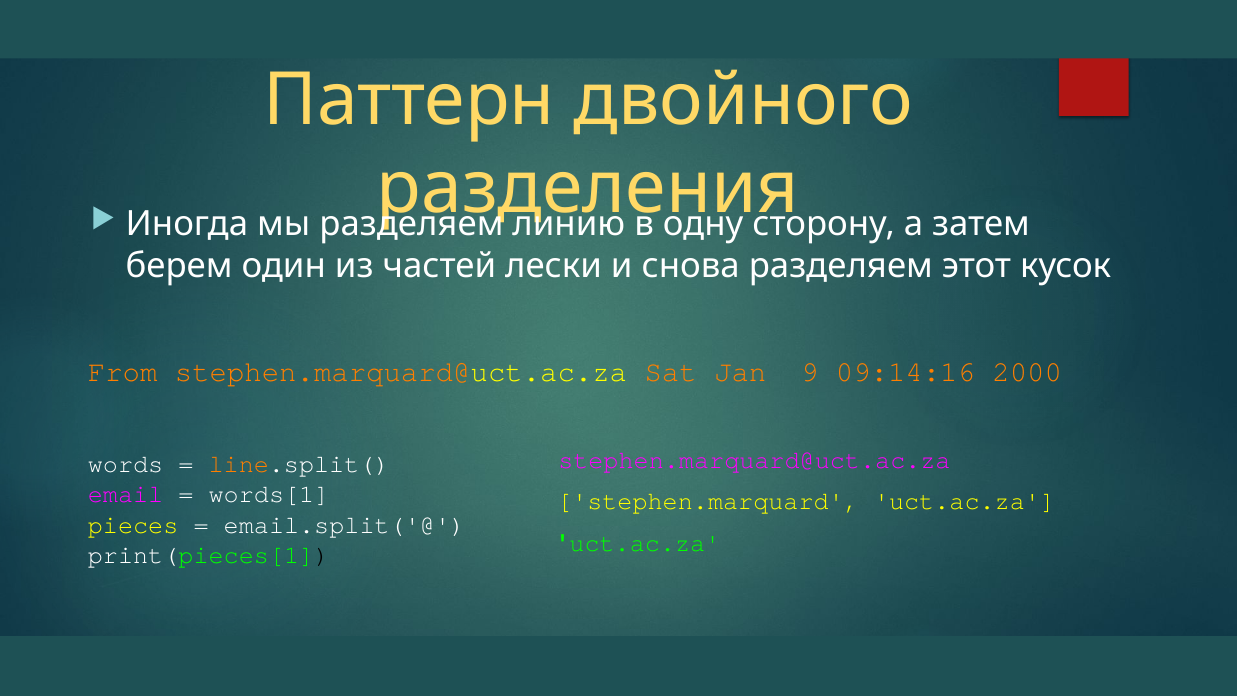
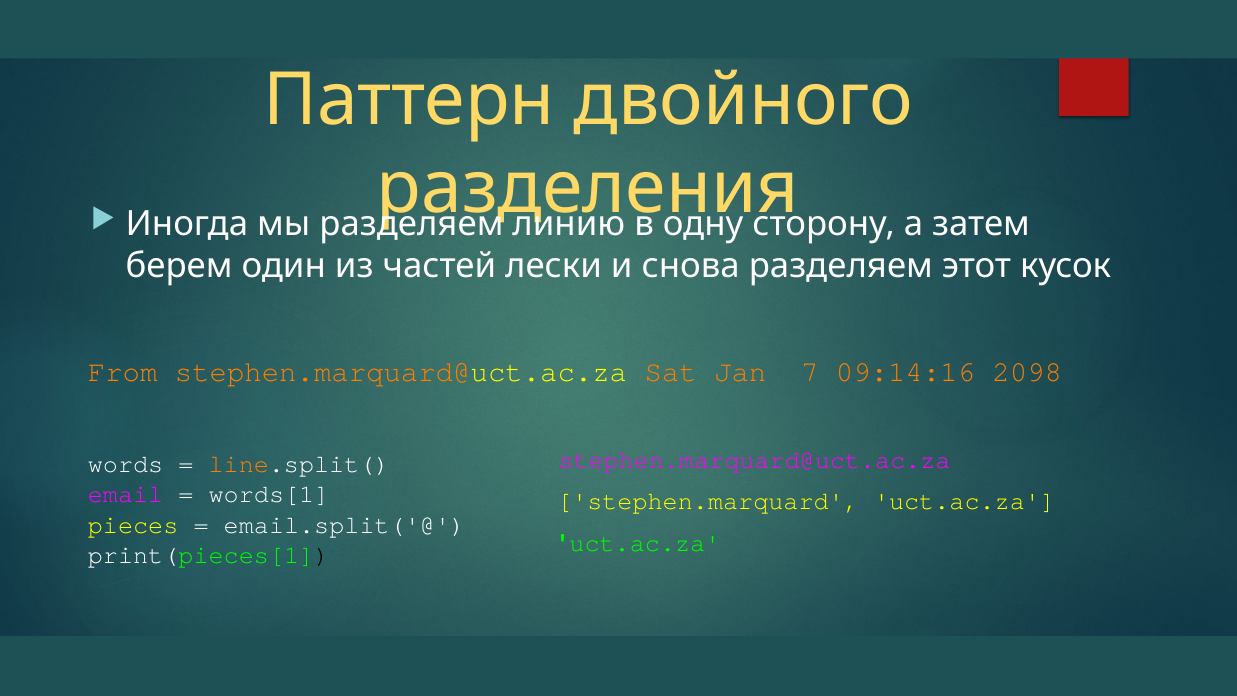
9: 9 -> 7
2000: 2000 -> 2098
